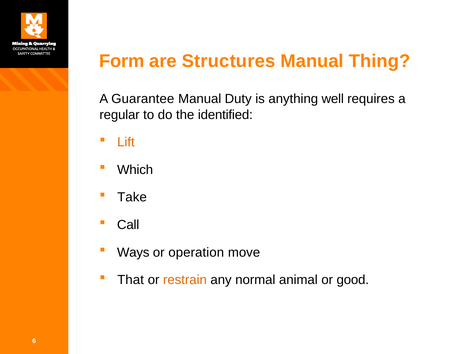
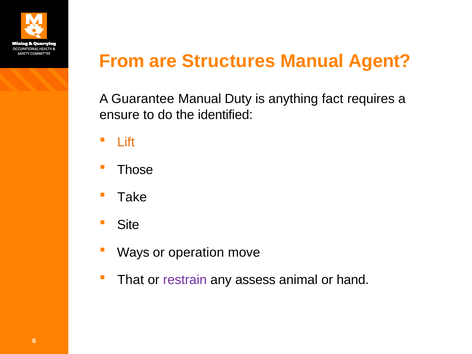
Form: Form -> From
Thing: Thing -> Agent
well: well -> fact
regular: regular -> ensure
Which: Which -> Those
Call: Call -> Site
restrain colour: orange -> purple
normal: normal -> assess
good: good -> hand
